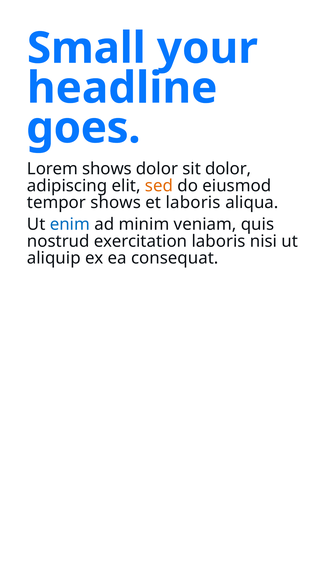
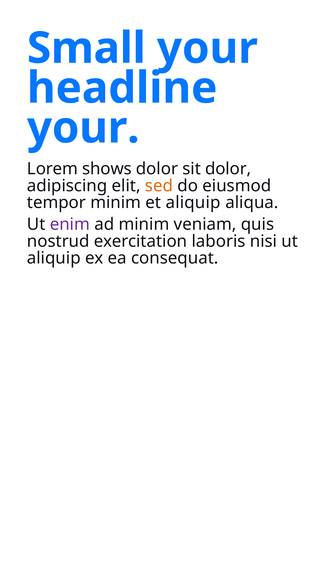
goes at (83, 128): goes -> your
tempor shows: shows -> minim
et laboris: laboris -> aliquip
enim colour: blue -> purple
